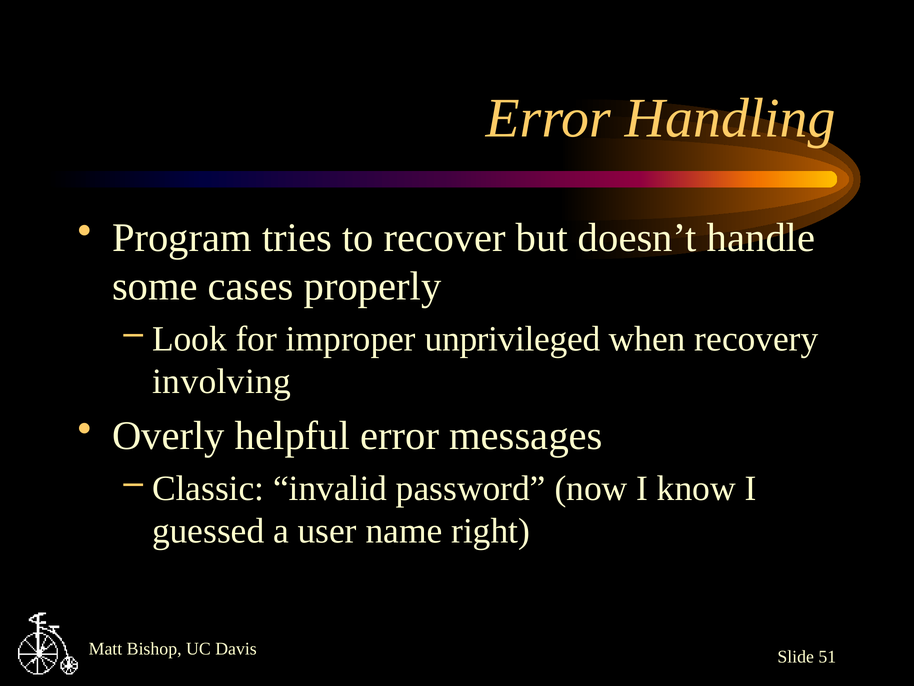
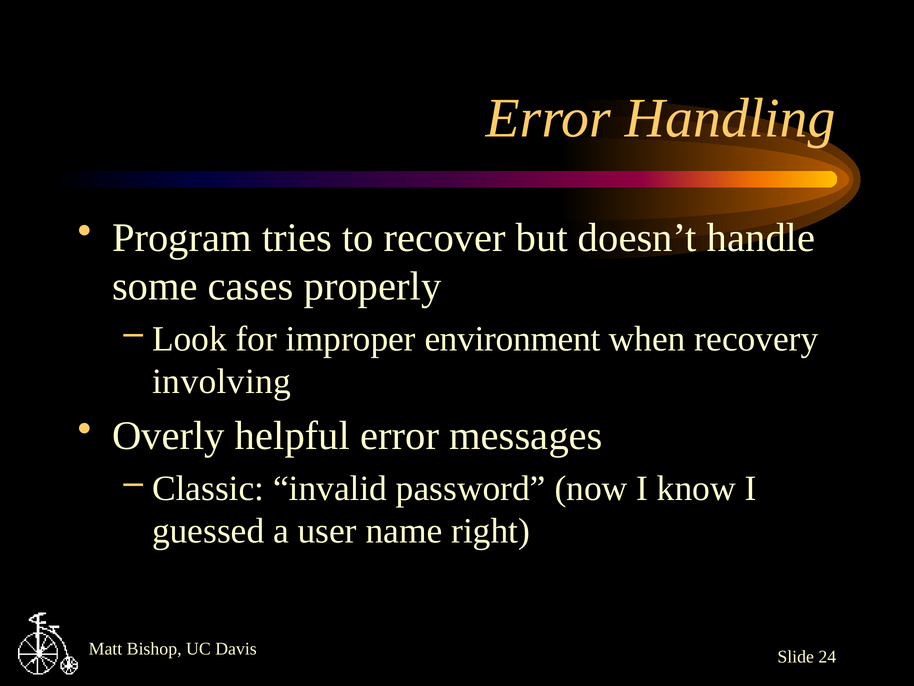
unprivileged: unprivileged -> environment
51: 51 -> 24
